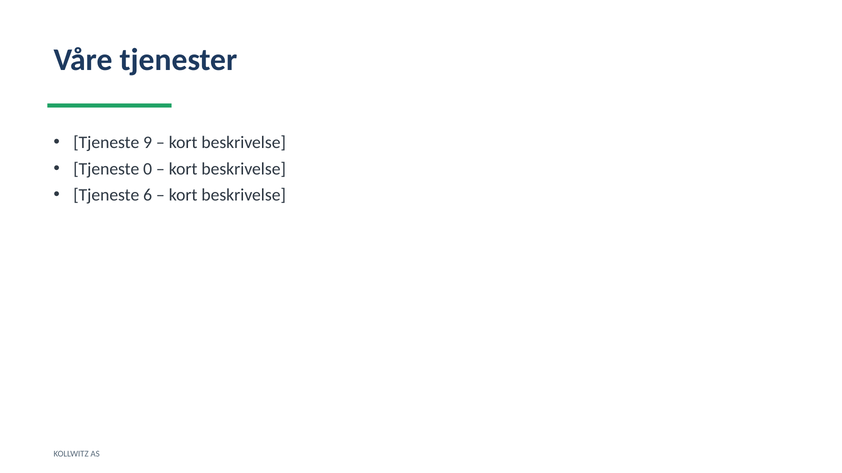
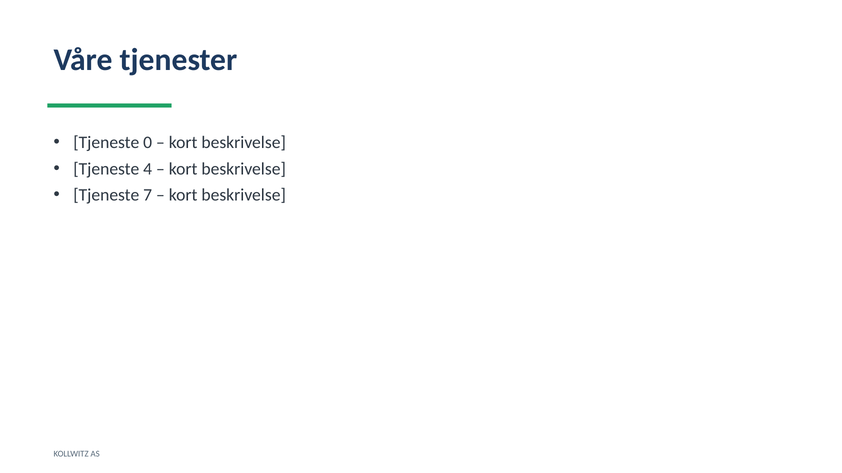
9: 9 -> 0
0: 0 -> 4
6: 6 -> 7
